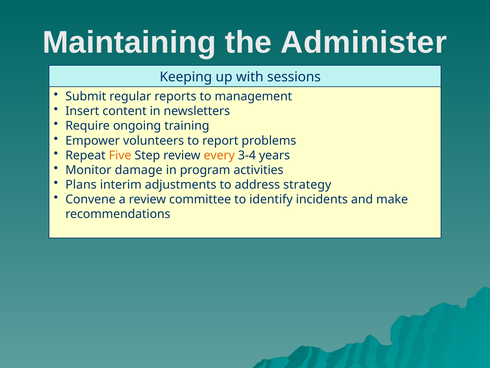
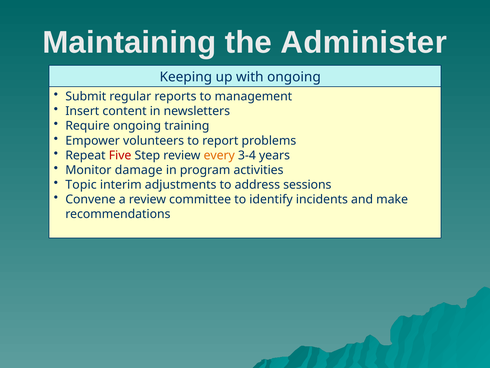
with sessions: sessions -> ongoing
Five colour: orange -> red
Plans: Plans -> Topic
strategy: strategy -> sessions
